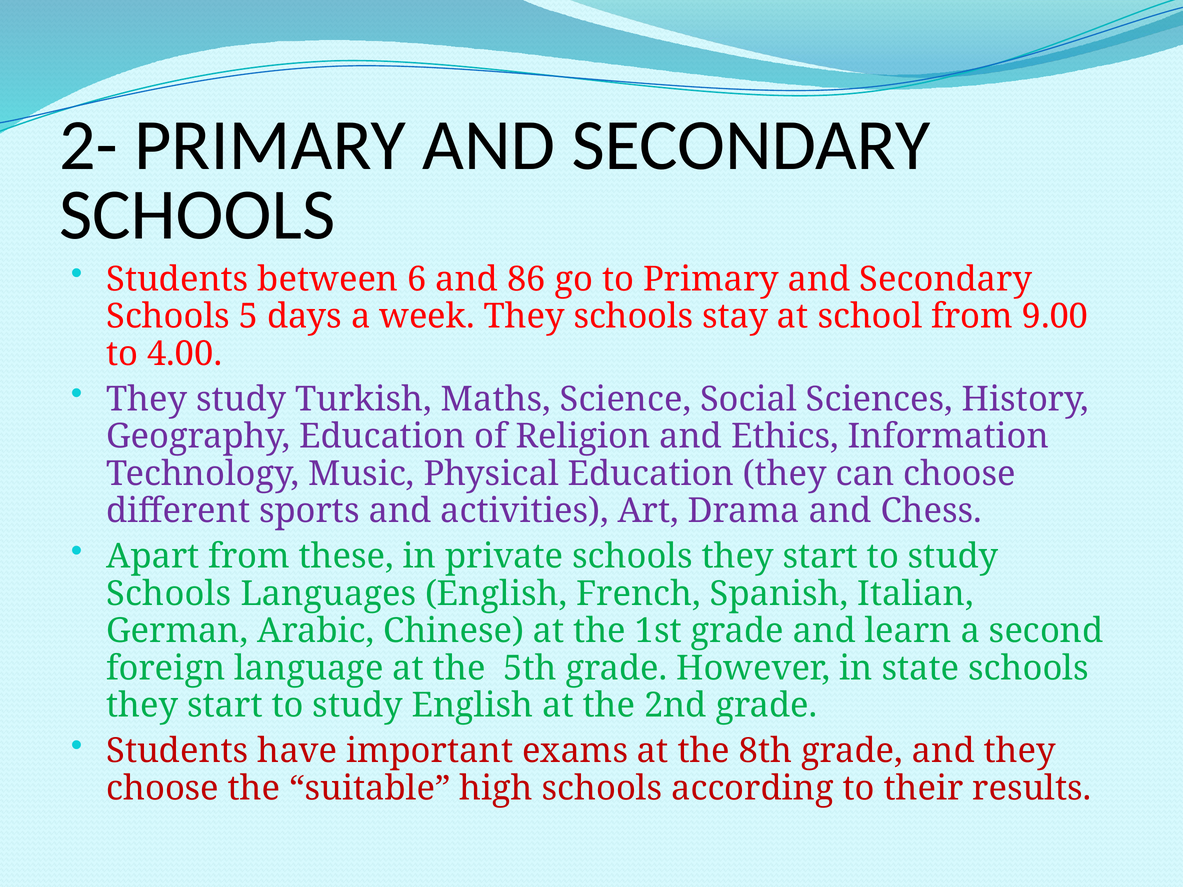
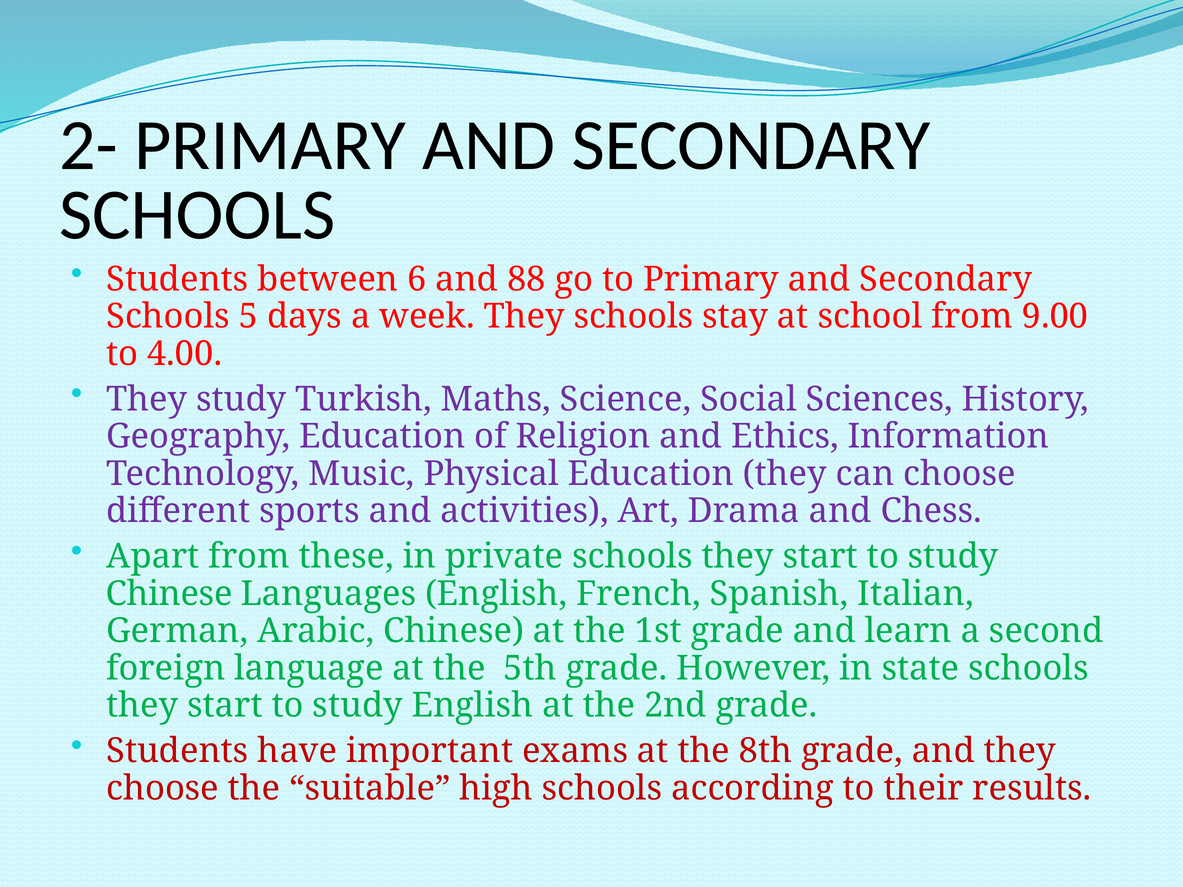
86: 86 -> 88
Schools at (169, 594): Schools -> Chinese
